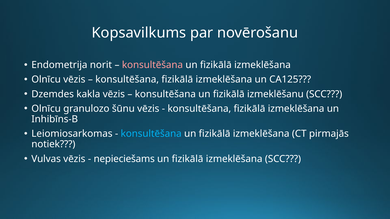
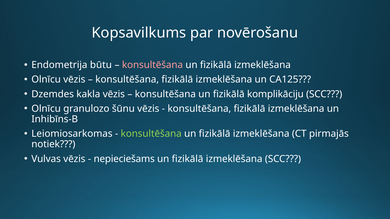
norit: norit -> būtu
izmeklēšanu: izmeklēšanu -> komplikāciju
konsultēšana at (151, 134) colour: light blue -> light green
